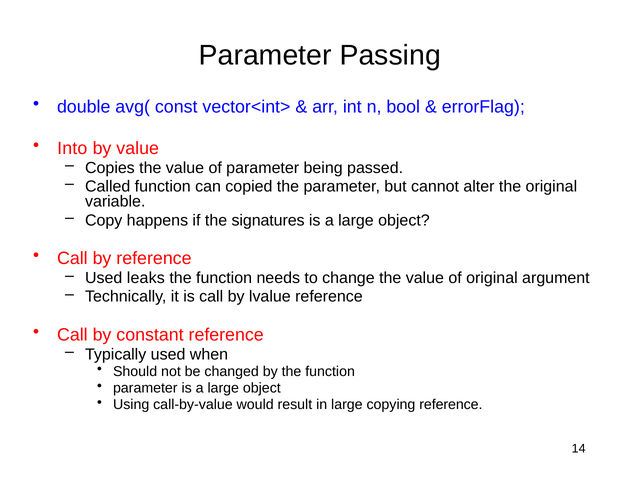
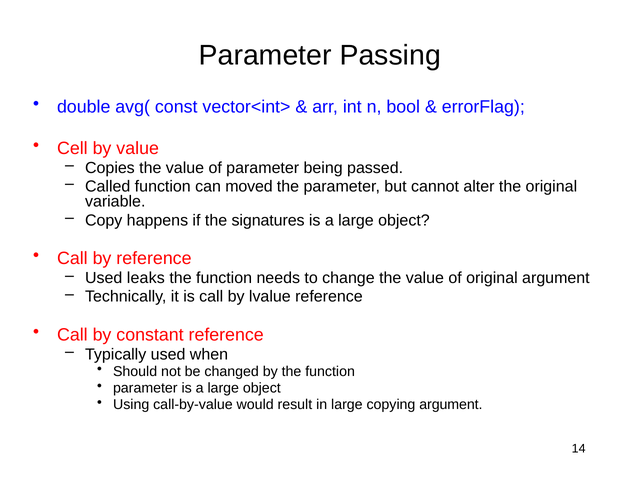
Into: Into -> Cell
copied: copied -> moved
copying reference: reference -> argument
